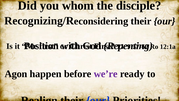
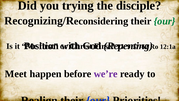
whom: whom -> trying
our at (165, 21) colour: black -> green
Agon: Agon -> Meet
